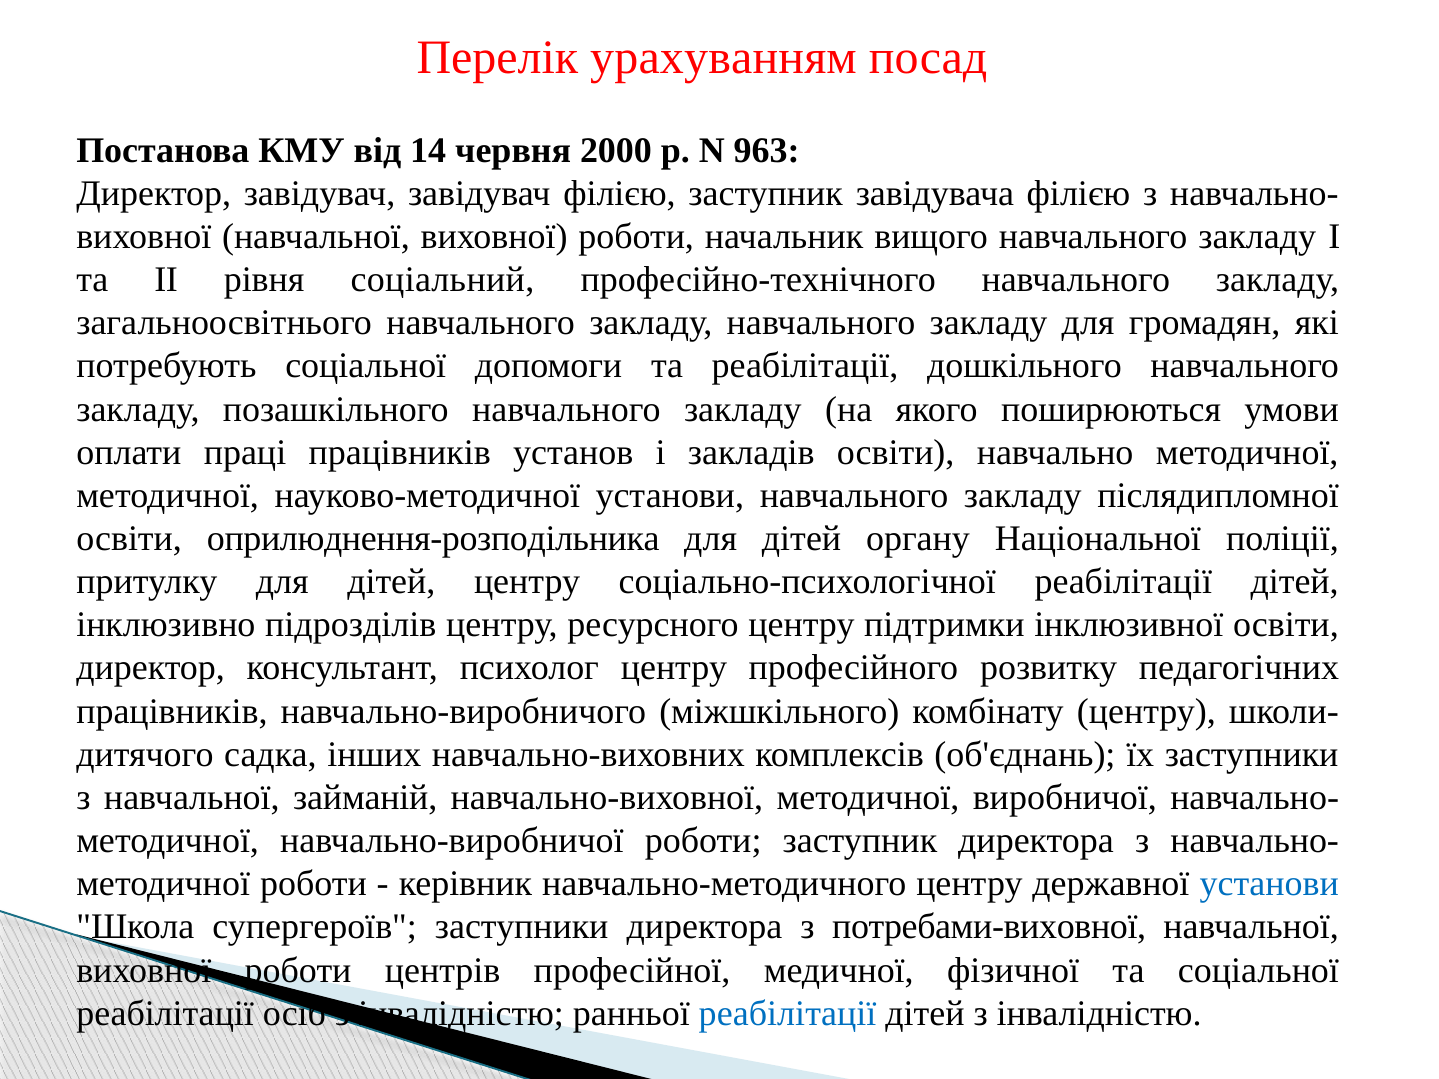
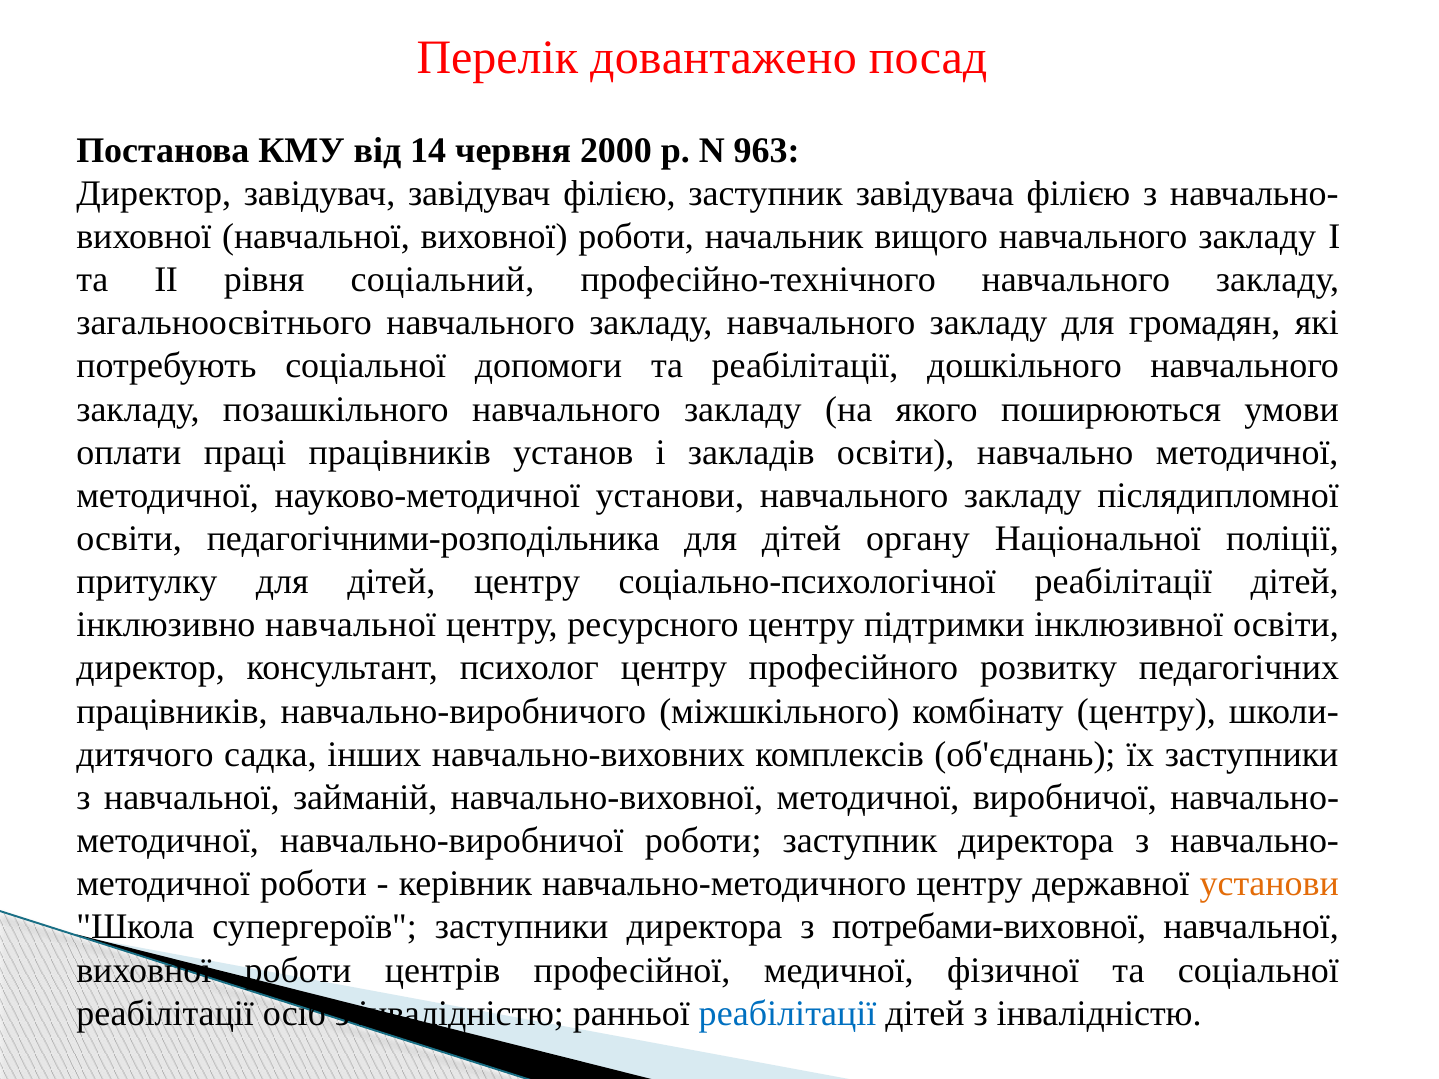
урахуванням: урахуванням -> довантажено
оприлюднення-розподільника: оприлюднення-розподільника -> педагогічними-розподільника
інклюзивно підрозділів: підрозділів -> навчальної
установи at (1269, 884) colour: blue -> orange
